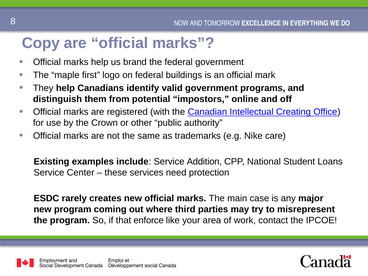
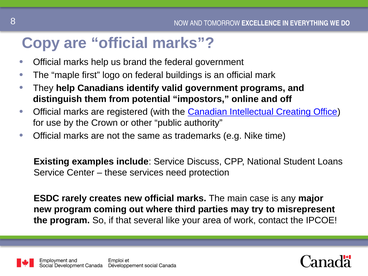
care: care -> time
Addition: Addition -> Discuss
enforce: enforce -> several
